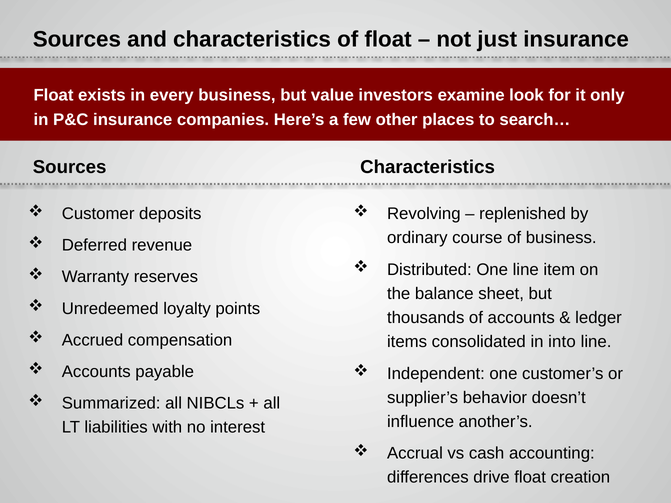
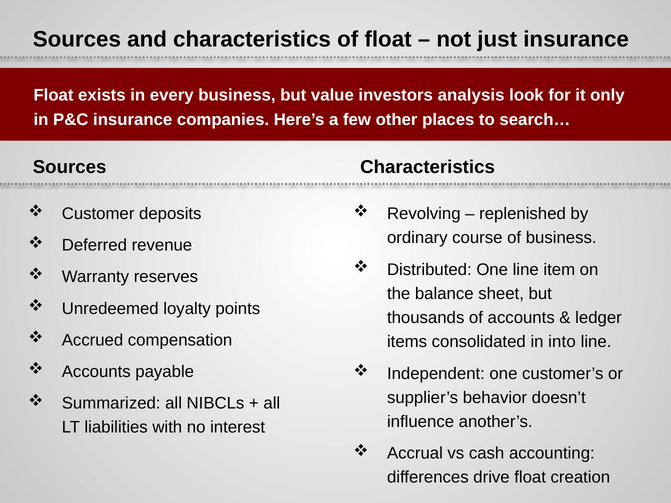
examine: examine -> analysis
